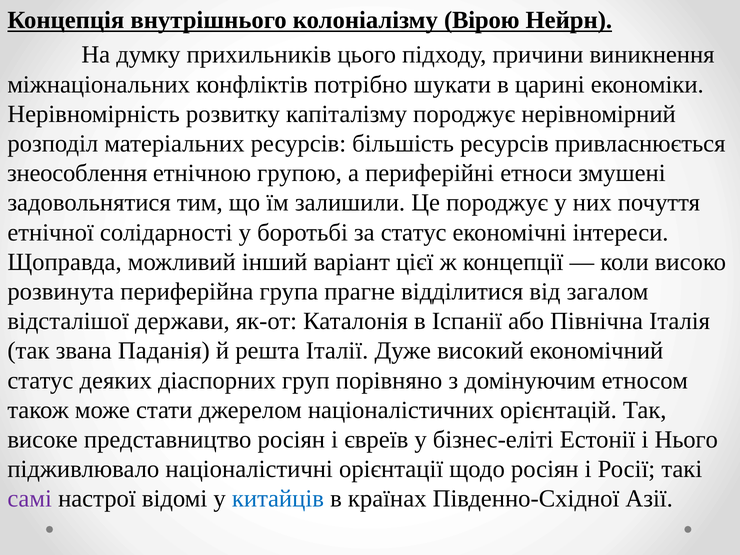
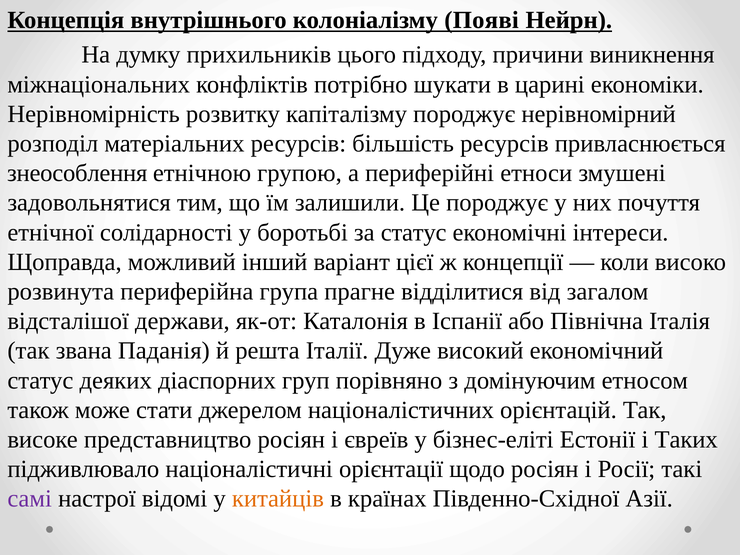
Вірою: Вірою -> Появі
Нього: Нього -> Таких
китайців colour: blue -> orange
